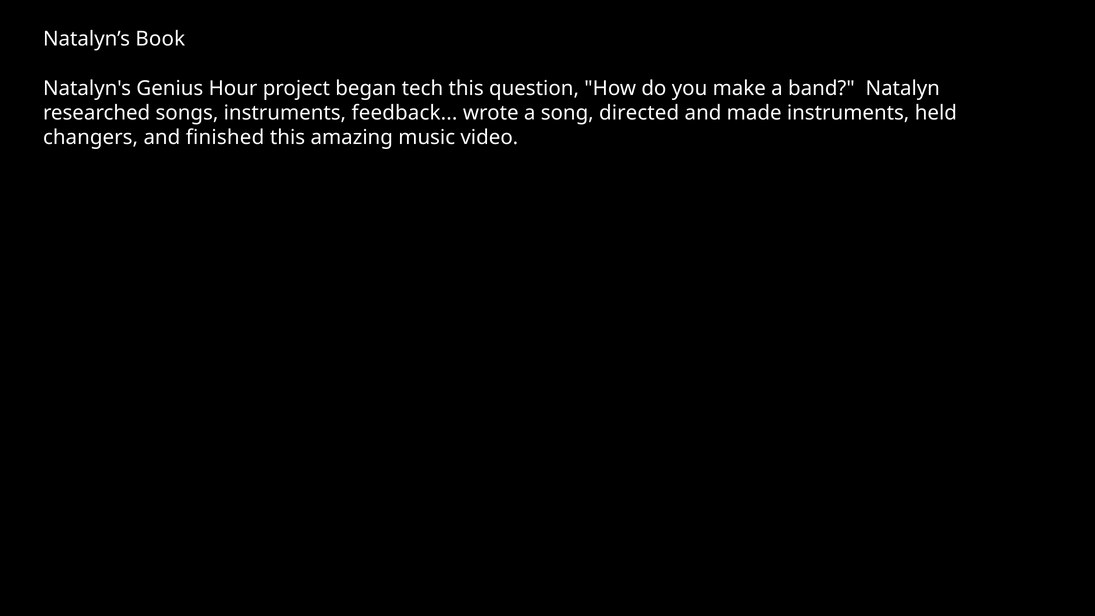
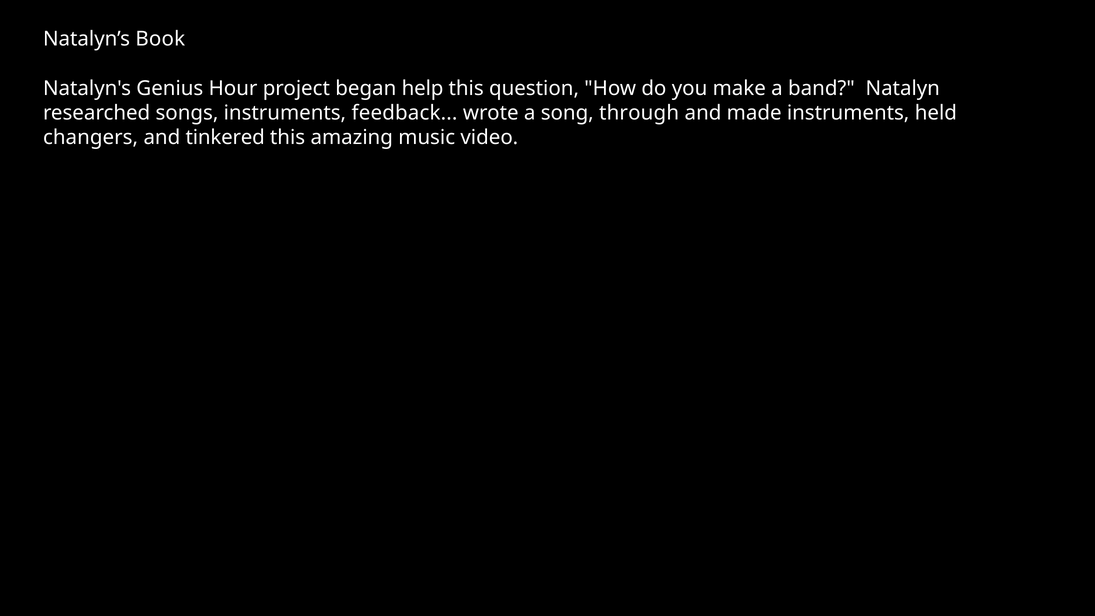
tech: tech -> help
directed: directed -> through
finished: finished -> tinkered
